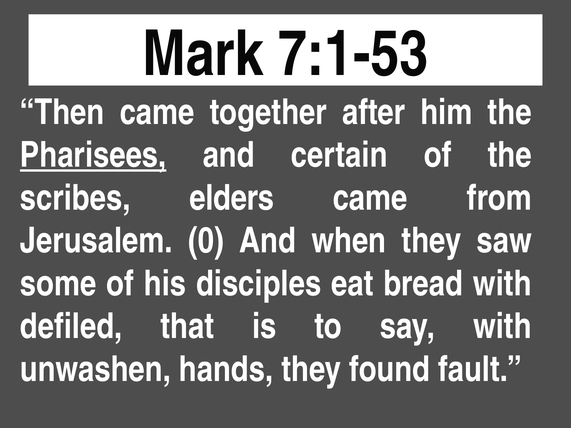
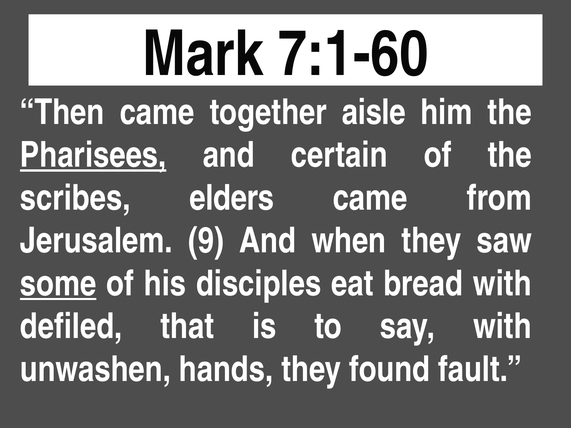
7:1-53: 7:1-53 -> 7:1-60
after: after -> aisle
0: 0 -> 9
some underline: none -> present
